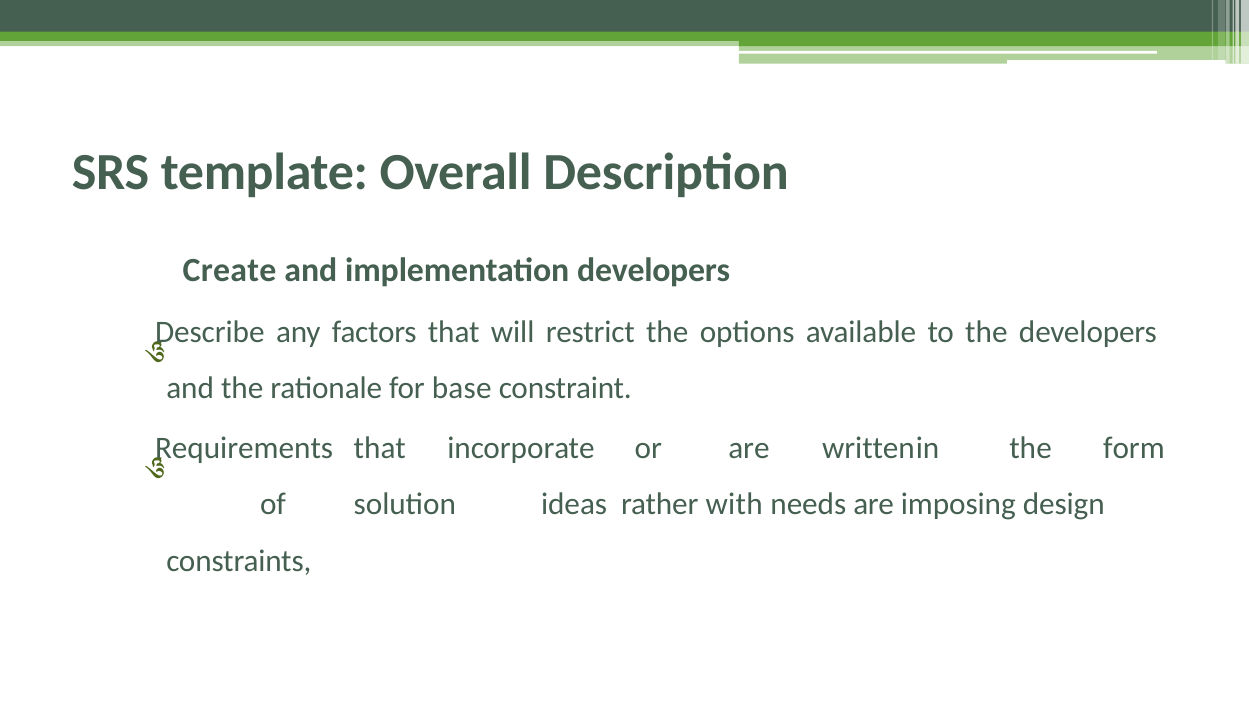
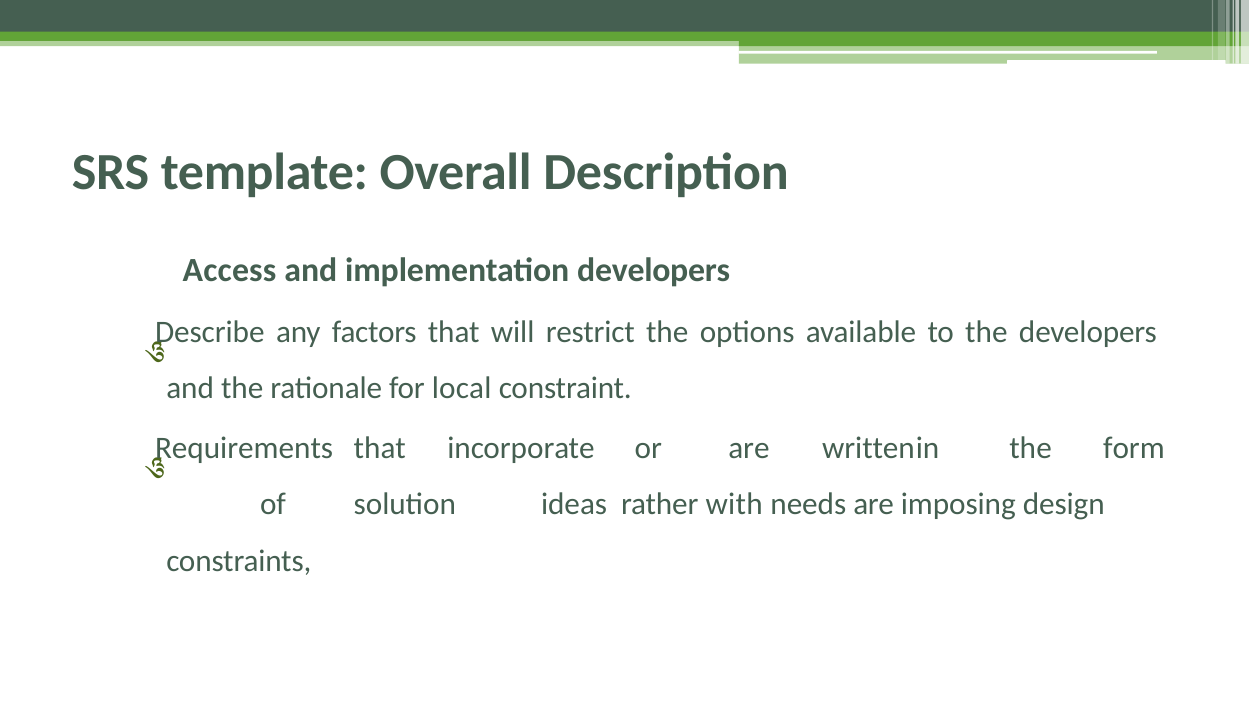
Create: Create -> Access
base: base -> local
